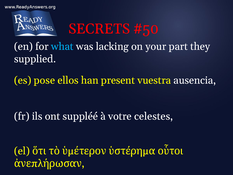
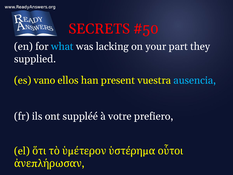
pose: pose -> vano
ausencia colour: white -> light blue
celestes: celestes -> prefiero
